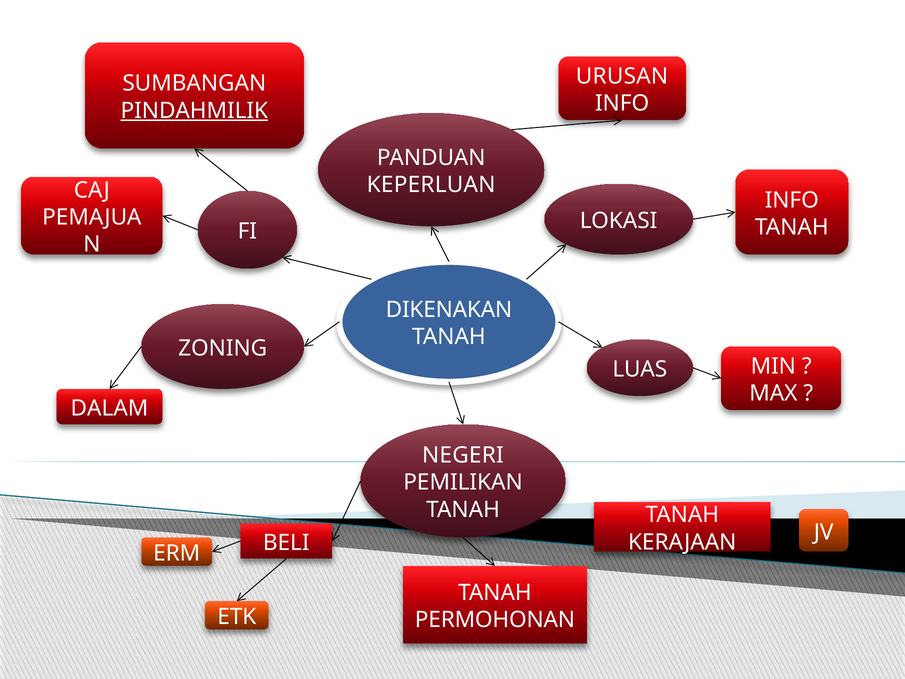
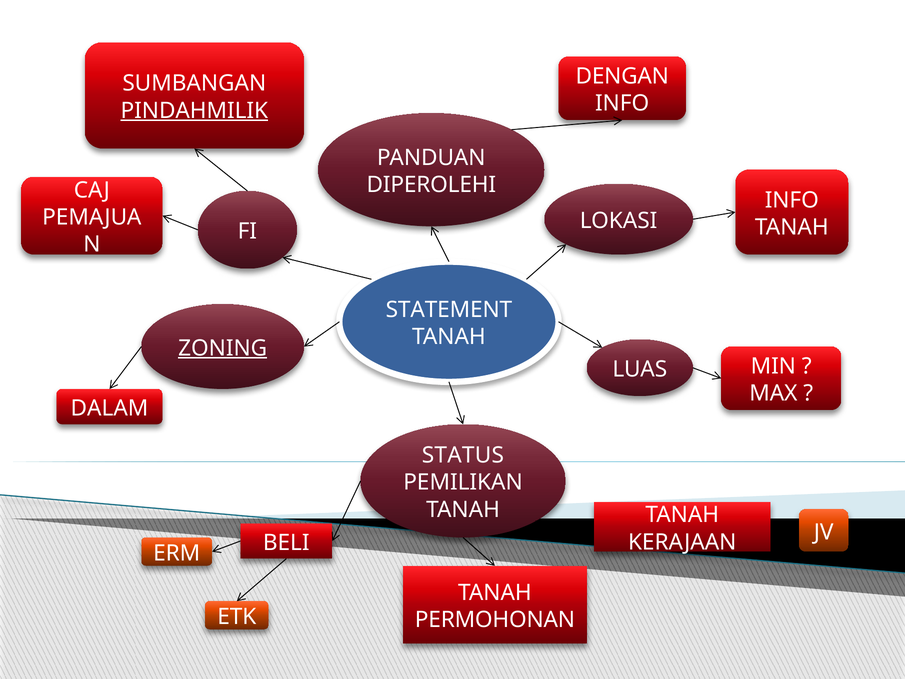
URUSAN: URUSAN -> DENGAN
KEPERLUAN: KEPERLUAN -> DIPEROLEHI
DIKENAKAN: DIKENAKAN -> STATEMENT
ZONING underline: none -> present
NEGERI: NEGERI -> STATUS
